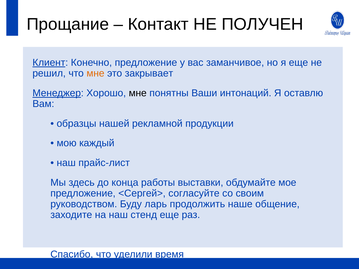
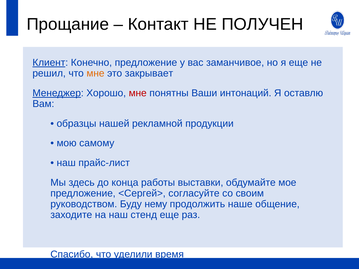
мне at (138, 93) colour: black -> red
каждый: каждый -> самому
ларь: ларь -> нему
